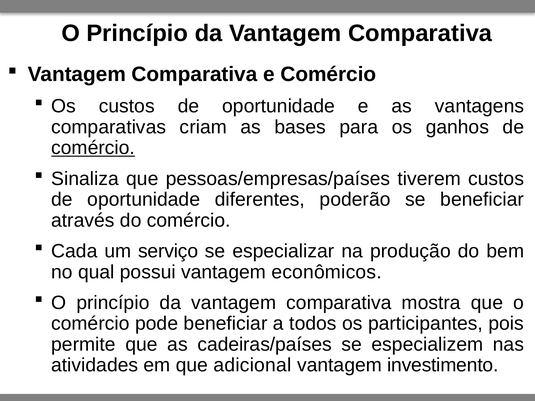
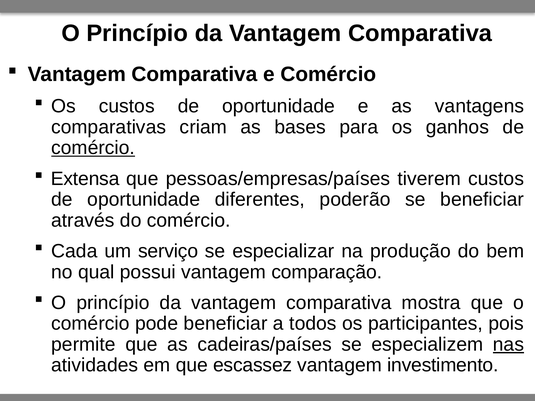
Sinaliza: Sinaliza -> Extensa
econômicos: econômicos -> comparação
nas underline: none -> present
adicional: adicional -> escassez
